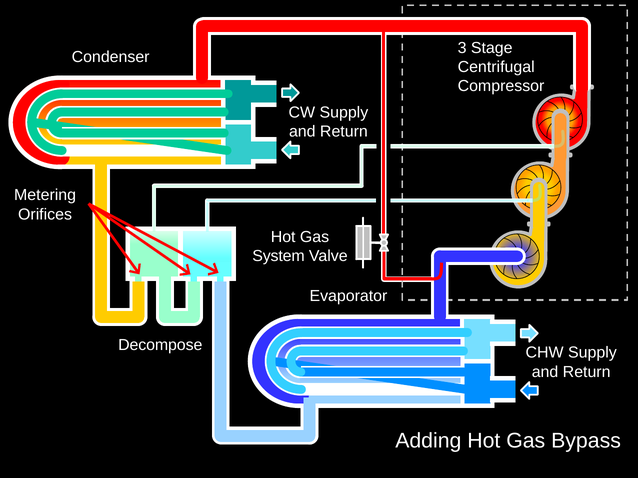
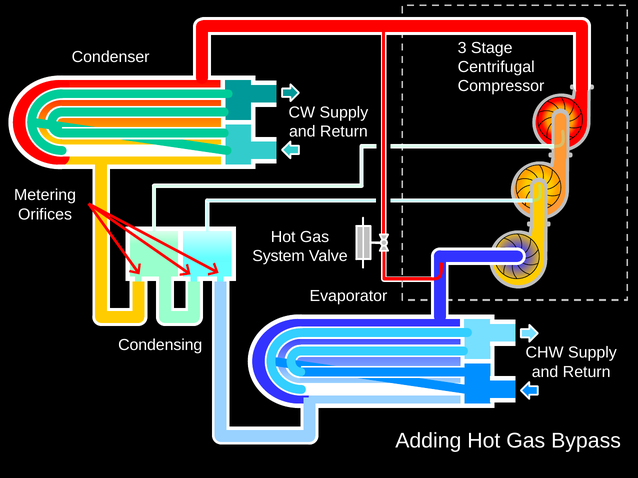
Decompose: Decompose -> Condensing
